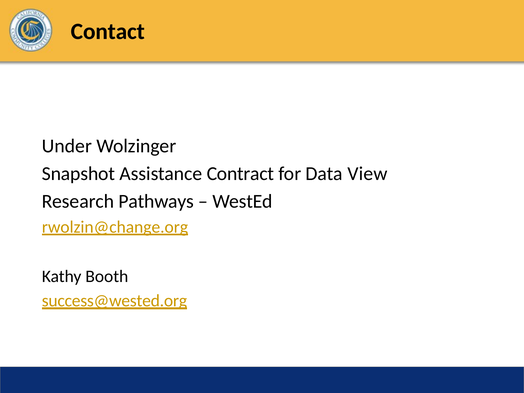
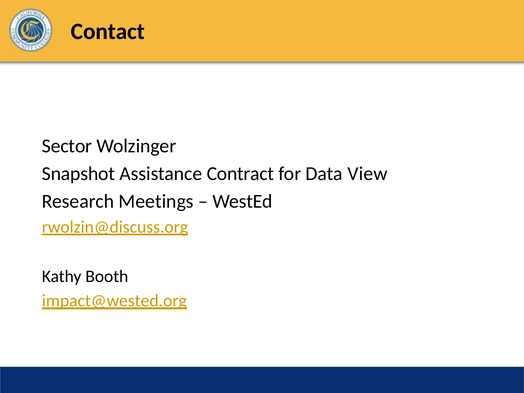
Under: Under -> Sector
Pathways: Pathways -> Meetings
rwolzin@change.org: rwolzin@change.org -> rwolzin@discuss.org
success@wested.org: success@wested.org -> impact@wested.org
